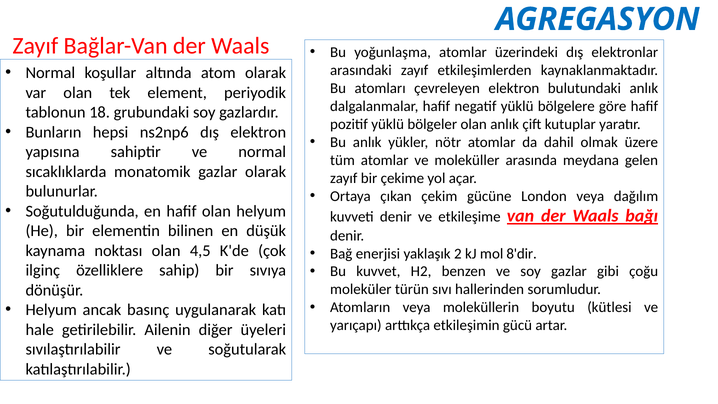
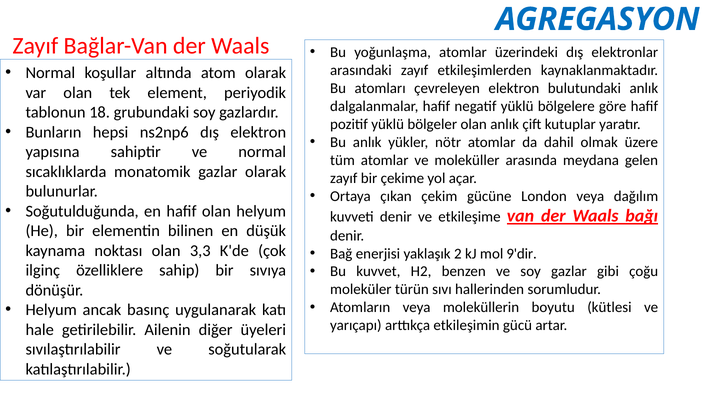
4,5: 4,5 -> 3,3
8'dir: 8'dir -> 9'dir
